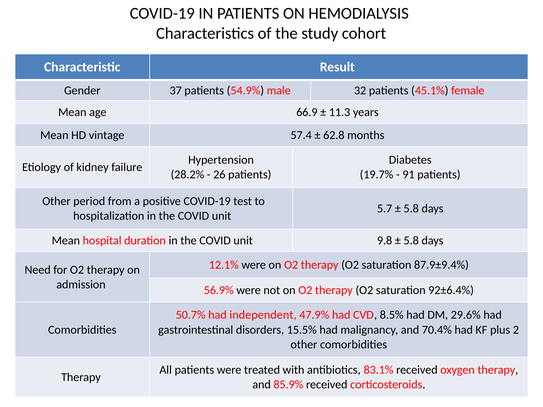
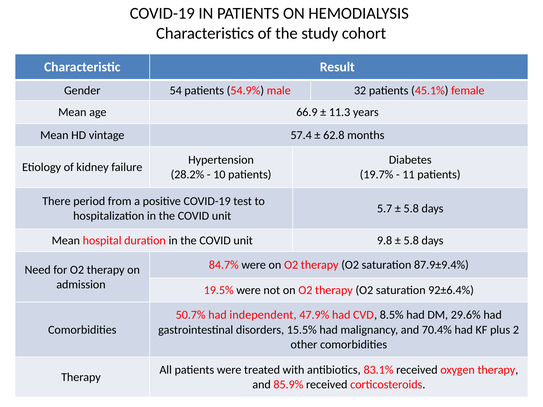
37: 37 -> 54
26: 26 -> 10
91: 91 -> 11
Other at (56, 201): Other -> There
12.1%: 12.1% -> 84.7%
56.9%: 56.9% -> 19.5%
